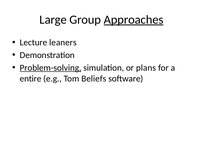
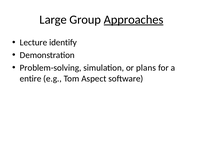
leaners: leaners -> identify
Problem-solving underline: present -> none
Beliefs: Beliefs -> Aspect
